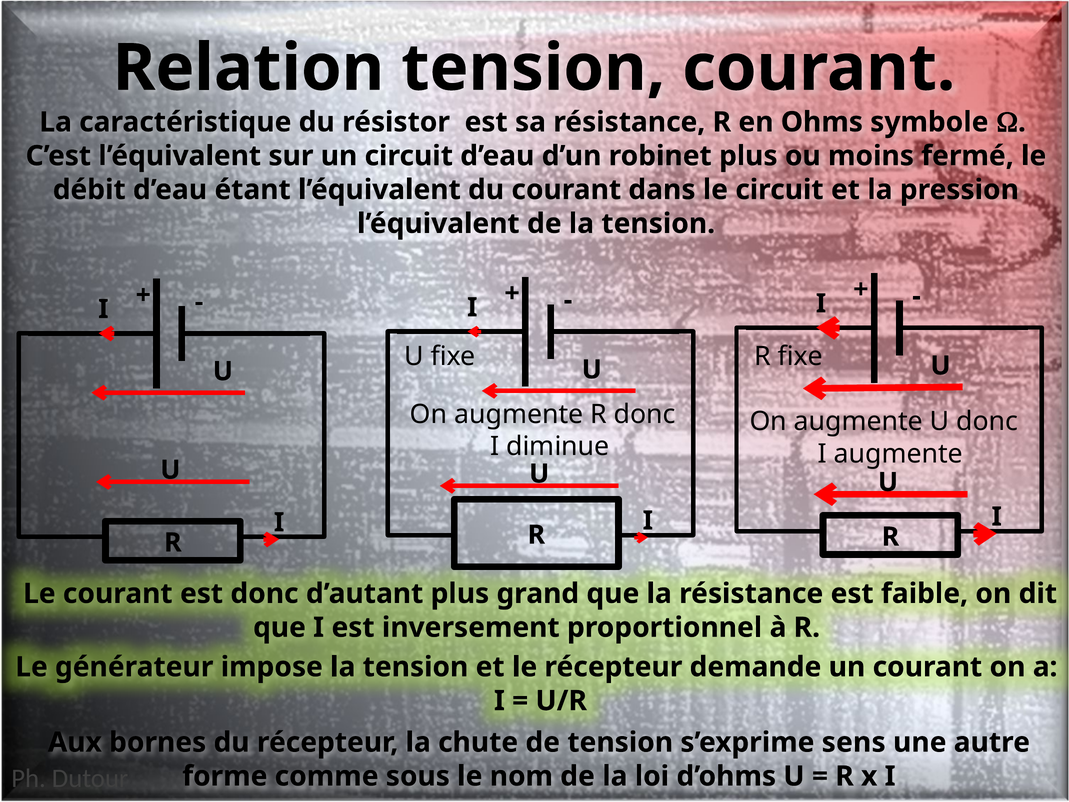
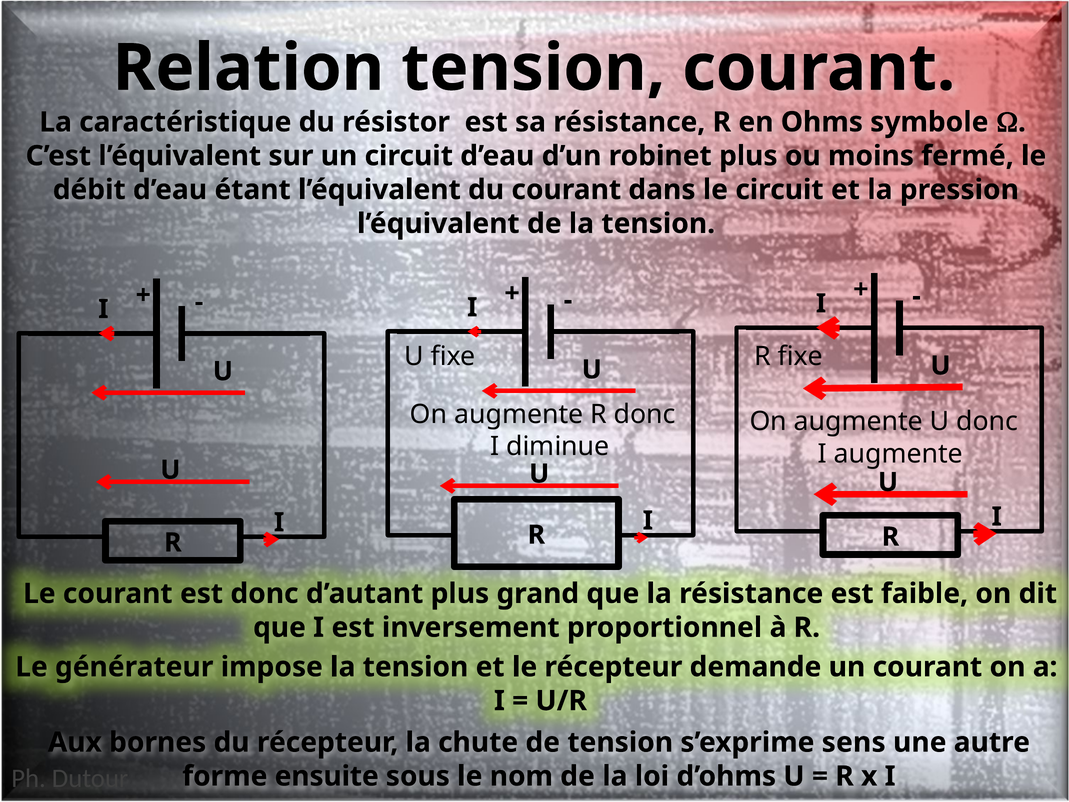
comme: comme -> ensuite
